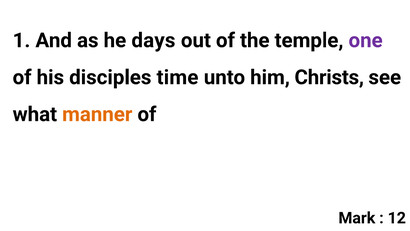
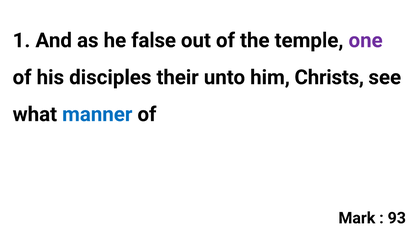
days: days -> false
time: time -> their
manner colour: orange -> blue
12: 12 -> 93
